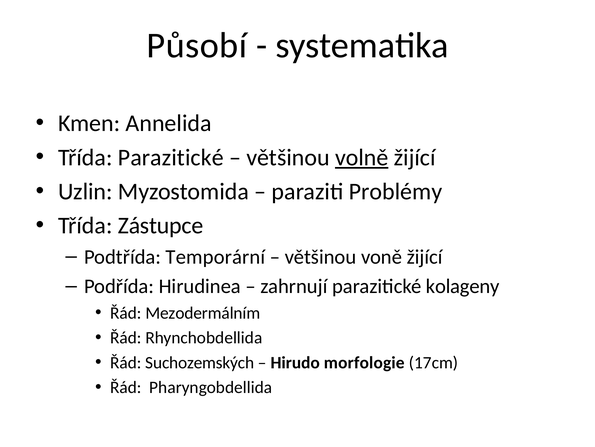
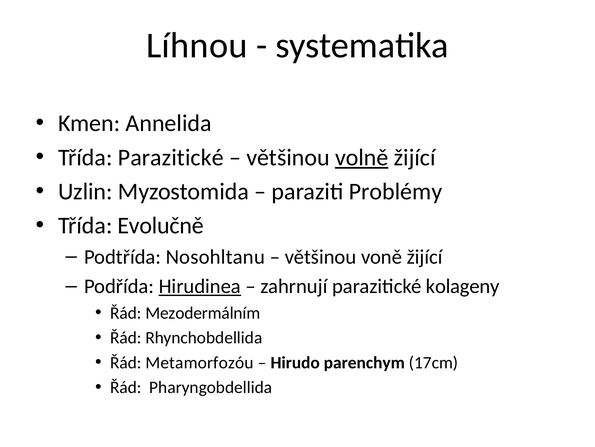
Působí: Působí -> Líhnou
Zástupce: Zástupce -> Evolučně
Temporární: Temporární -> Nosohltanu
Hirudinea underline: none -> present
Suchozemských: Suchozemských -> Metamorfozóu
morfologie: morfologie -> parenchym
